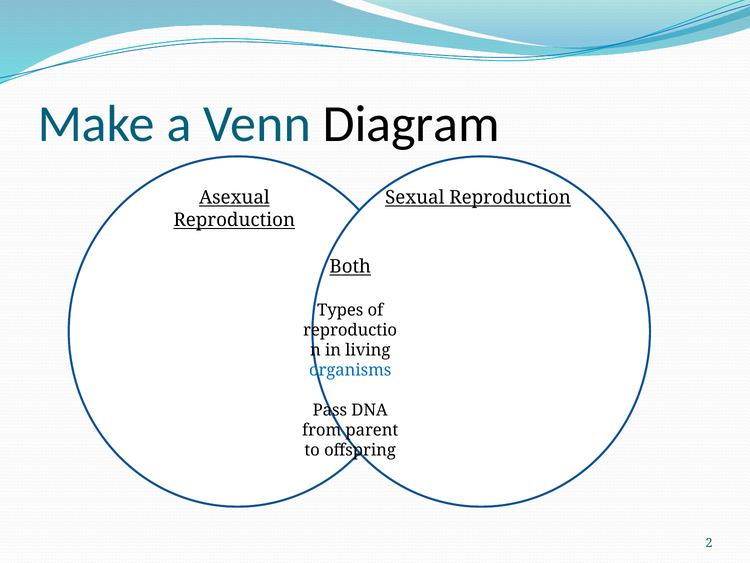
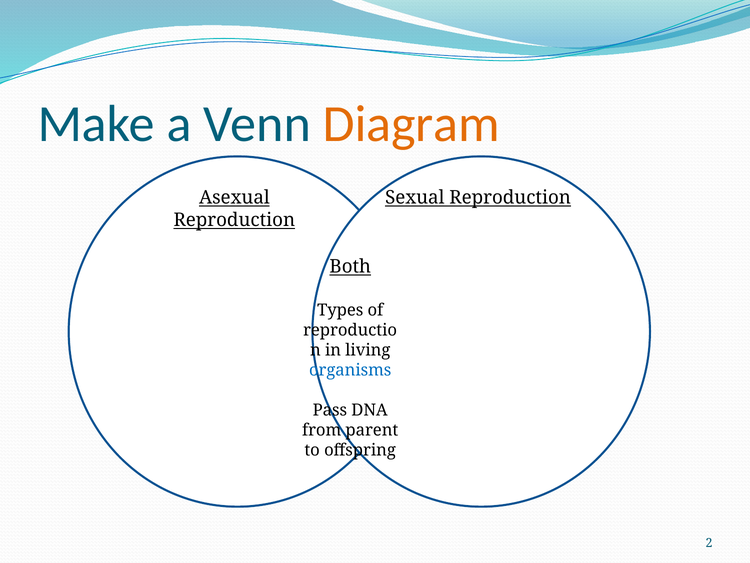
Diagram colour: black -> orange
